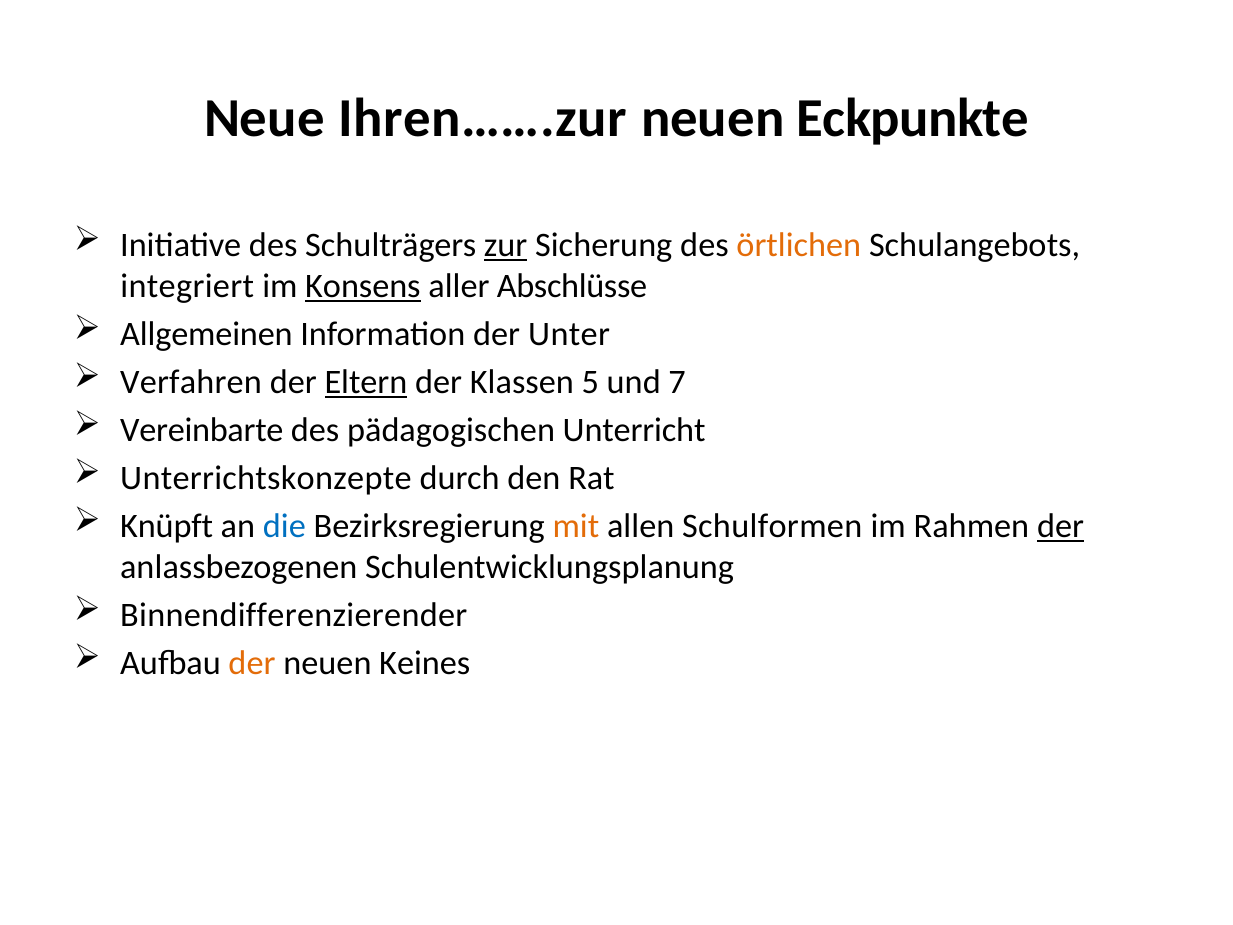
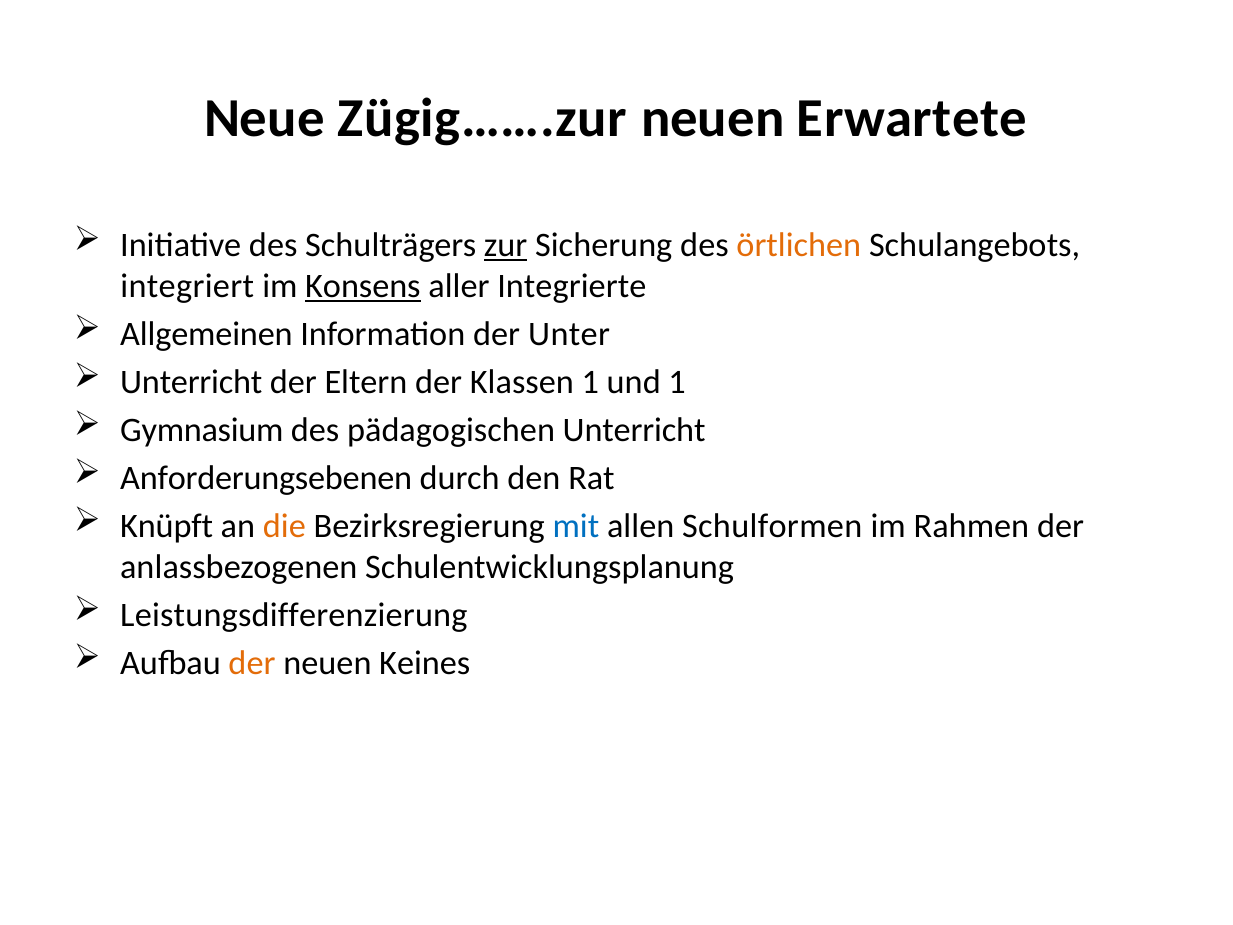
Ihren…….zur: Ihren…….zur -> Zügig…….zur
Eckpunkte: Eckpunkte -> Erwartete
Abschlüsse: Abschlüsse -> Integrierte
Verfahren at (191, 382): Verfahren -> Unterricht
Eltern underline: present -> none
Klassen 5: 5 -> 1
und 7: 7 -> 1
Vereinbarte: Vereinbarte -> Gymnasium
Unterrichtskonzepte: Unterrichtskonzepte -> Anforderungsebenen
die colour: blue -> orange
mit colour: orange -> blue
der at (1061, 526) underline: present -> none
Binnendifferenzierender: Binnendifferenzierender -> Leistungsdifferenzierung
